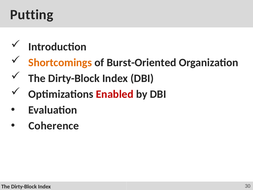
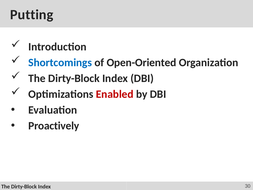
Shortcomings colour: orange -> blue
Burst-Oriented: Burst-Oriented -> Open-Oriented
Coherence: Coherence -> Proactively
